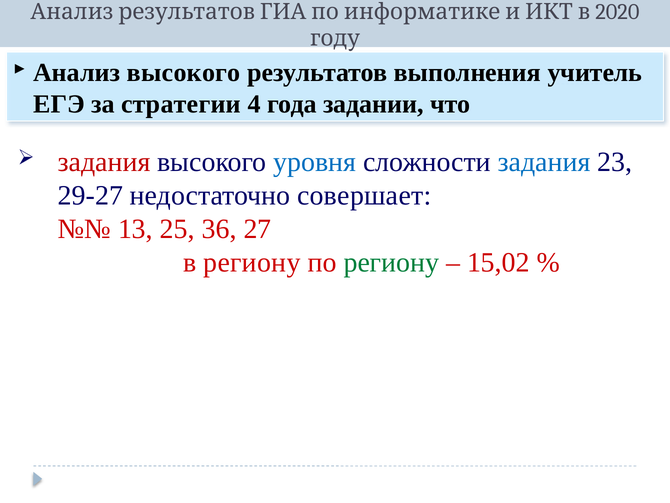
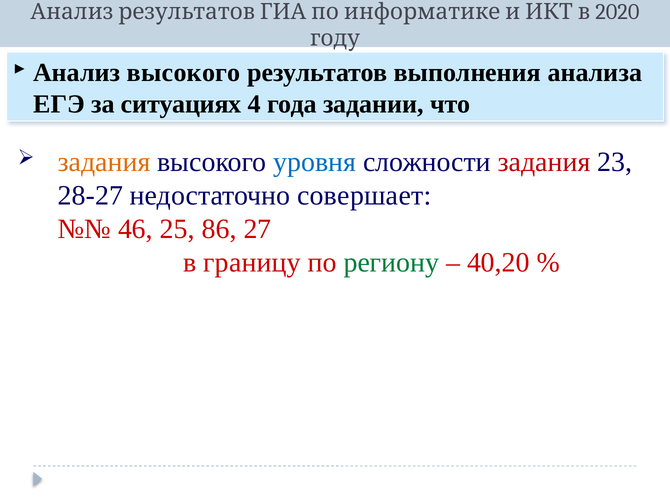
учитель: учитель -> анализа
стратегии: стратегии -> ситуациях
задания at (104, 162) colour: red -> orange
задания at (544, 162) colour: blue -> red
29-27: 29-27 -> 28-27
13: 13 -> 46
36: 36 -> 86
в региону: региону -> границу
15,02: 15,02 -> 40,20
